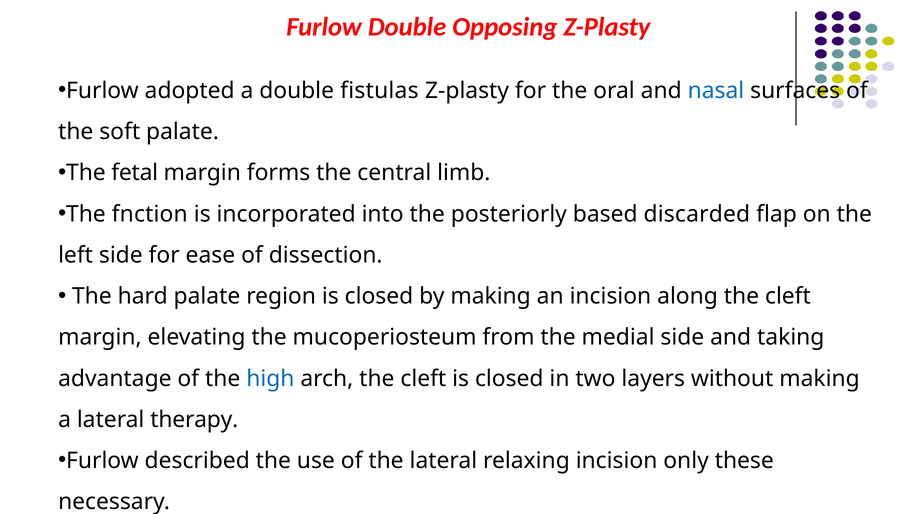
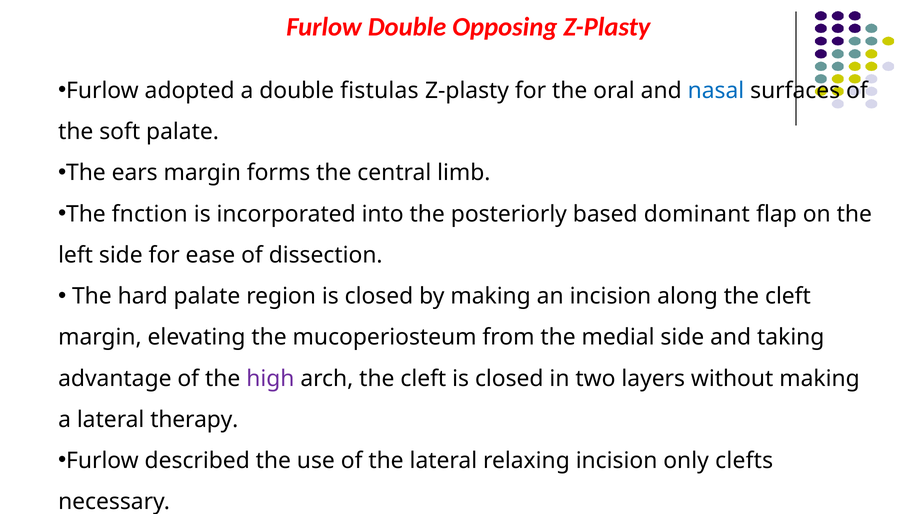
fetal: fetal -> ears
discarded: discarded -> dominant
high colour: blue -> purple
these: these -> clefts
